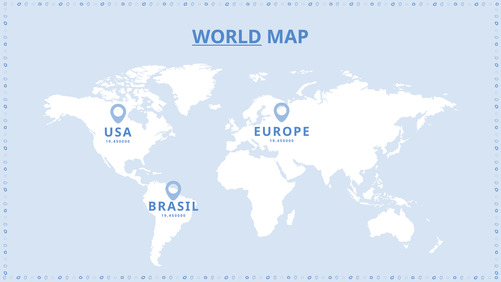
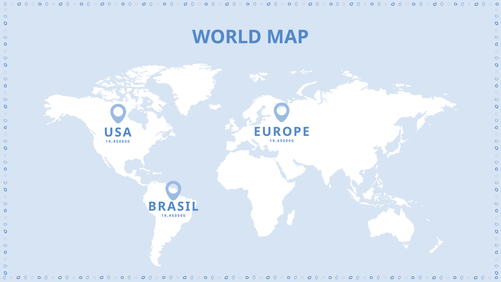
WORLD underline: present -> none
